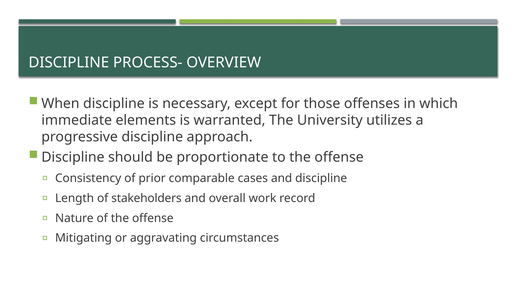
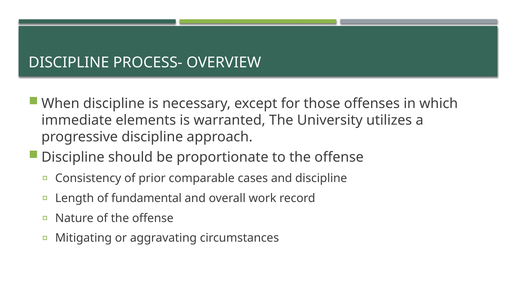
stakeholders: stakeholders -> fundamental
